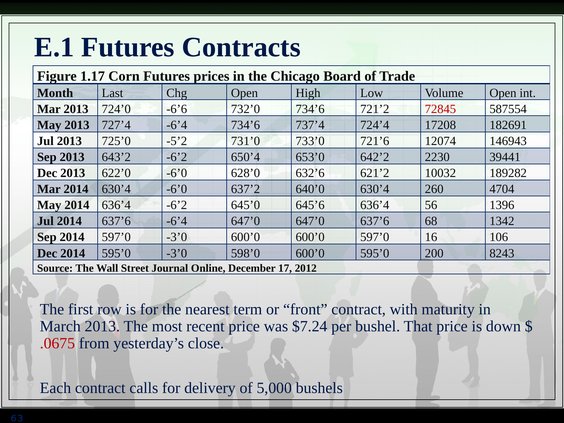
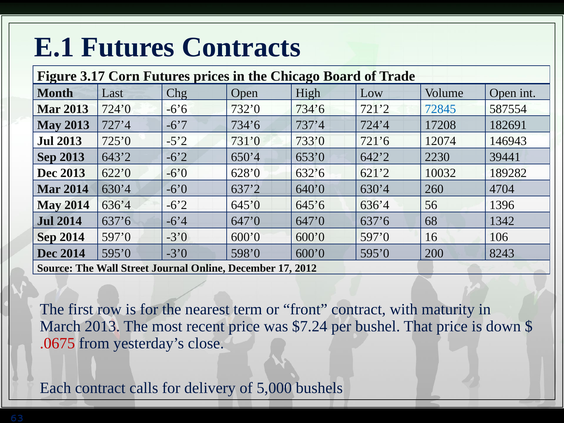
1.17: 1.17 -> 3.17
72845 colour: red -> blue
727’4 -6’4: -6’4 -> -6’7
